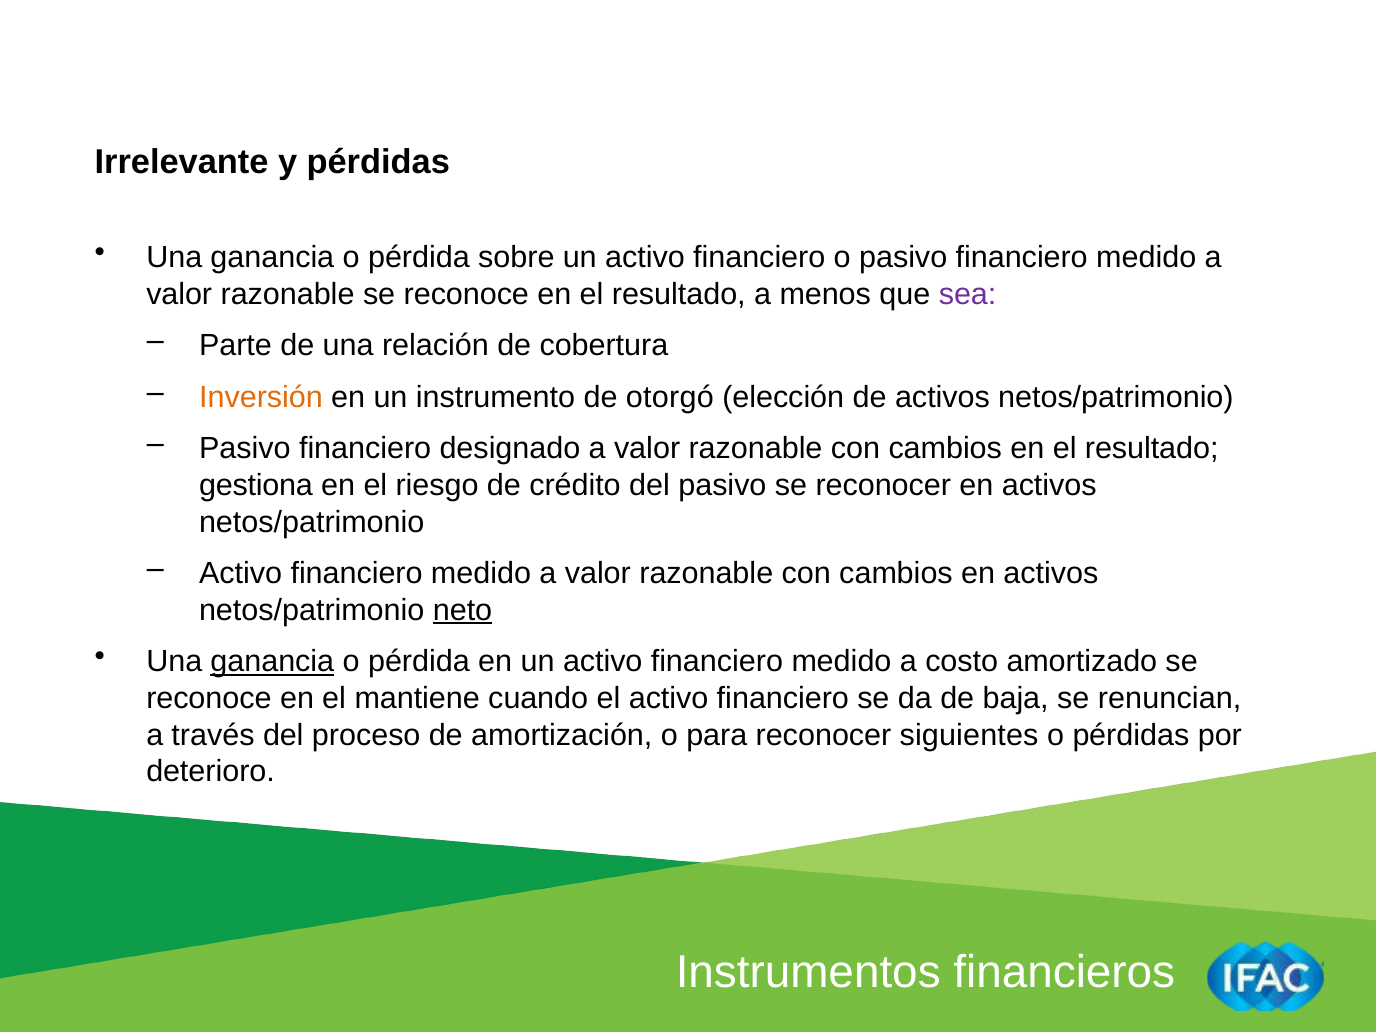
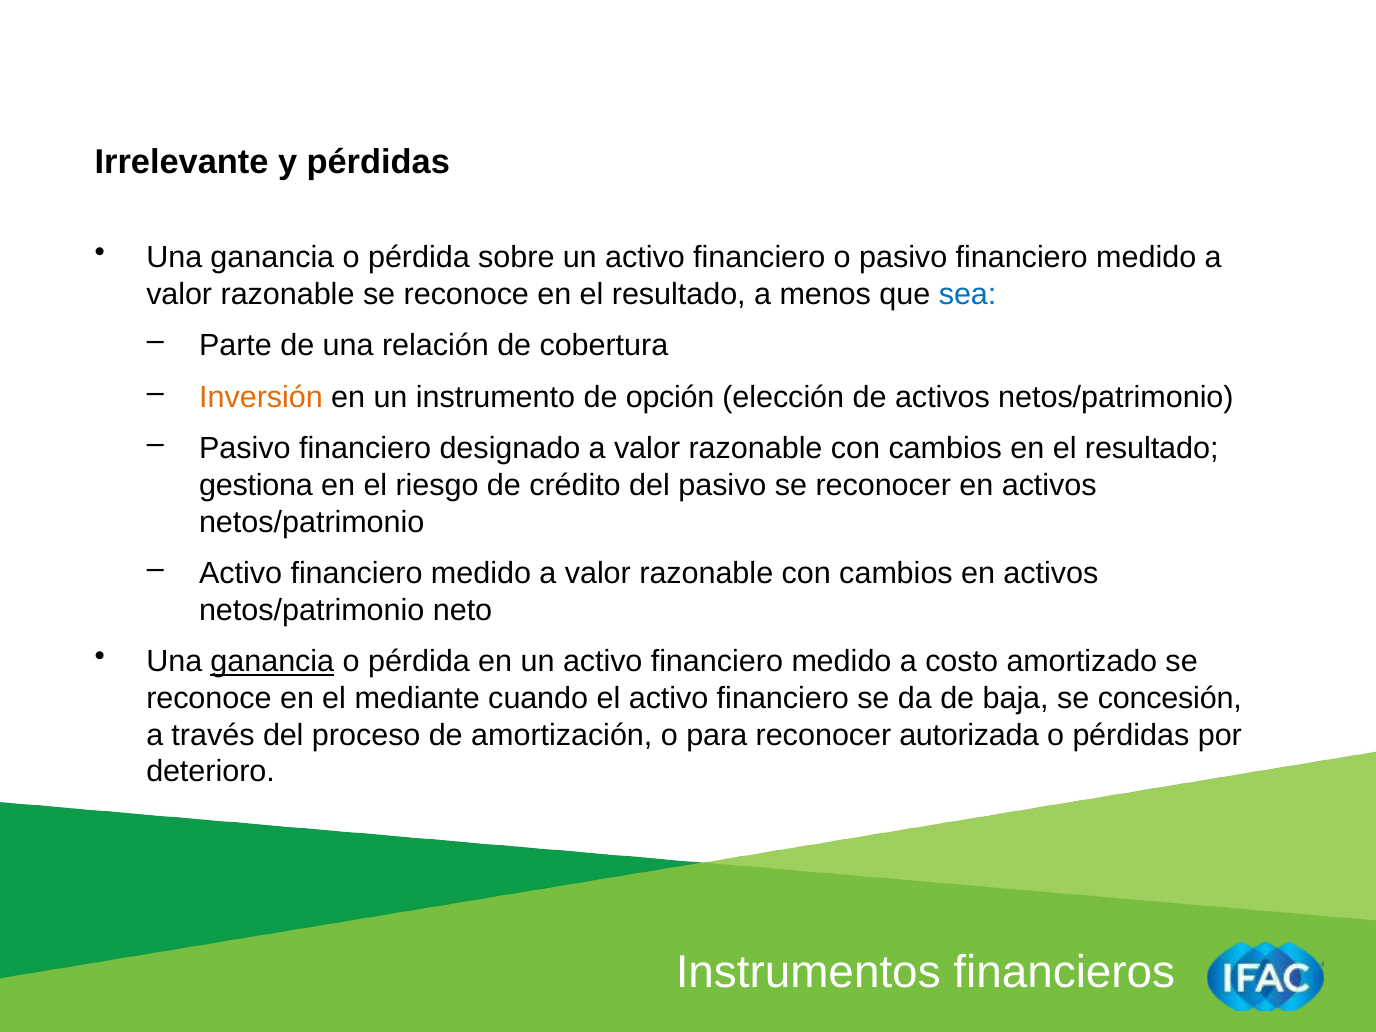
sea colour: purple -> blue
otorgó: otorgó -> opción
neto underline: present -> none
mantiene: mantiene -> mediante
renuncian: renuncian -> concesión
siguientes: siguientes -> autorizada
